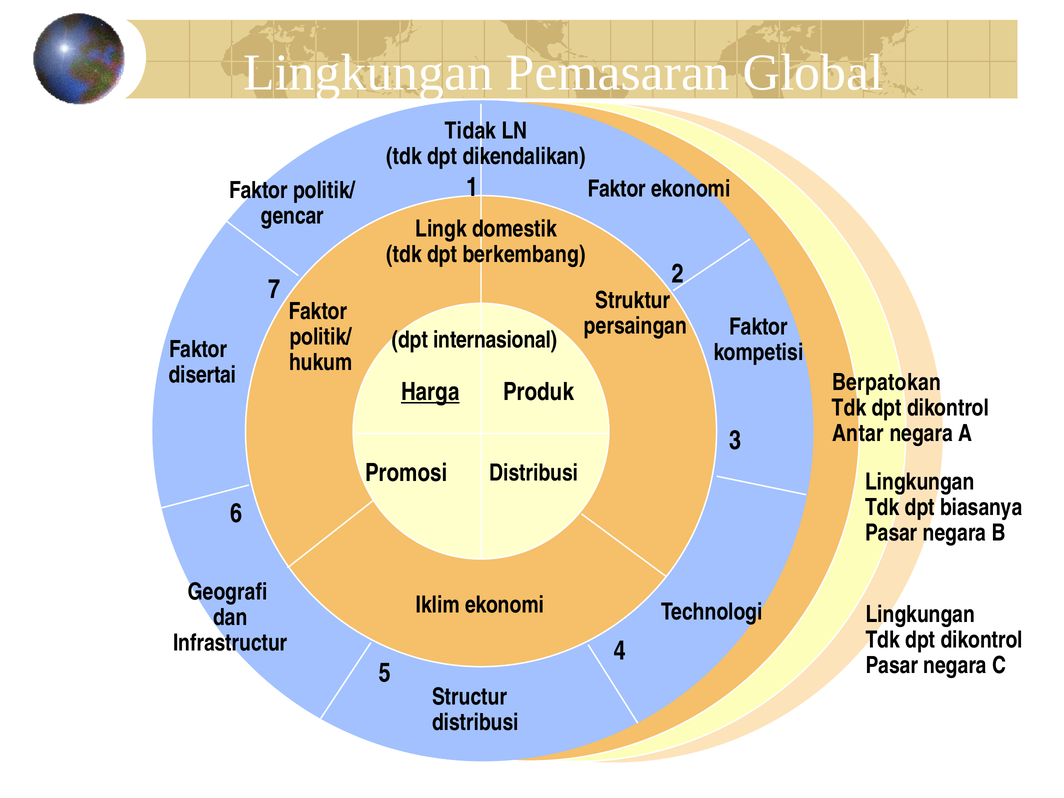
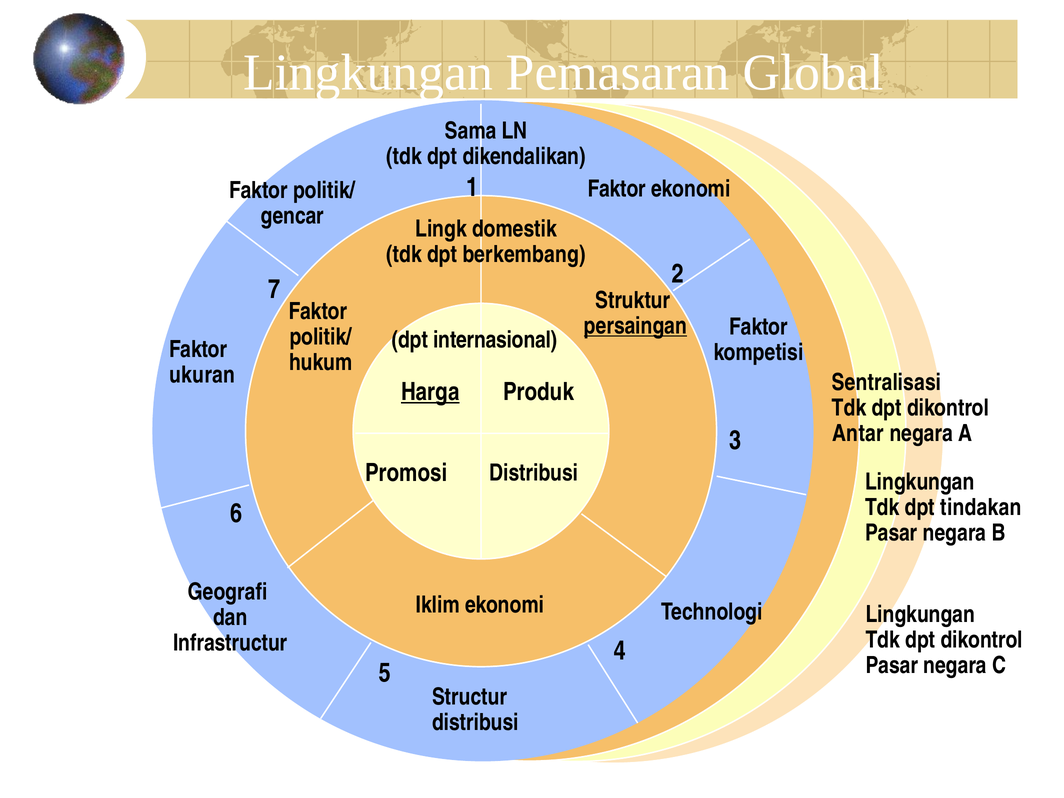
Tidak: Tidak -> Sama
persaingan underline: none -> present
disertai: disertai -> ukuran
Berpatokan: Berpatokan -> Sentralisasi
biasanya: biasanya -> tindakan
